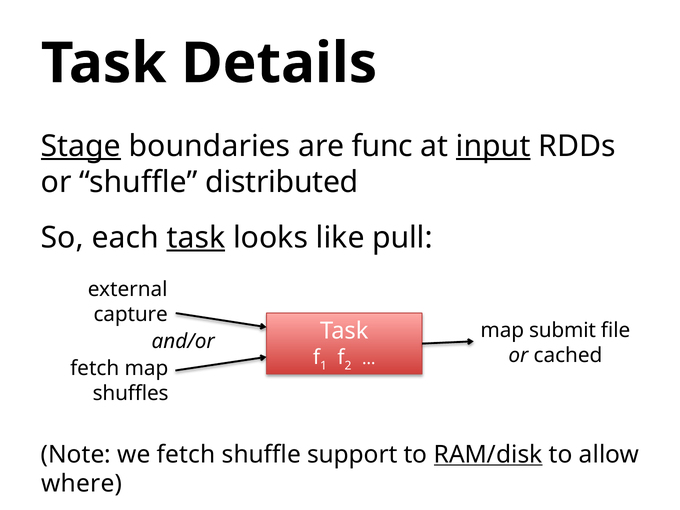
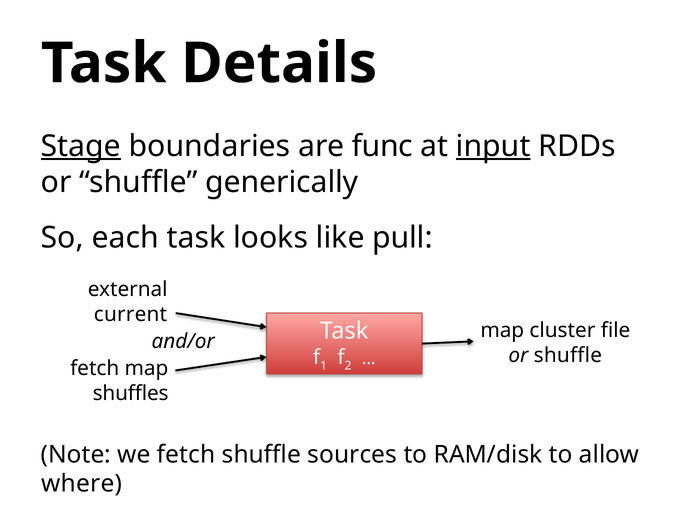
distributed: distributed -> generically
task at (196, 238) underline: present -> none
capture: capture -> current
submit: submit -> cluster
cached at (568, 355): cached -> shuffle
support: support -> sources
RAM/disk underline: present -> none
